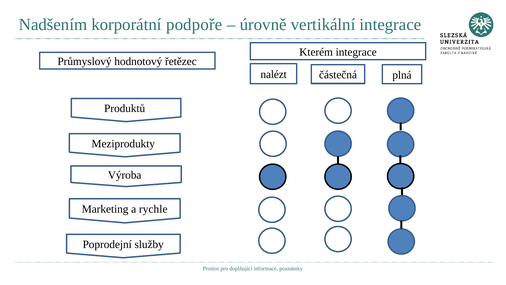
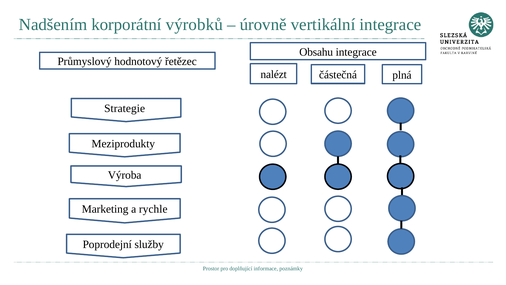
podpoře: podpoře -> výrobků
Kterém: Kterém -> Obsahu
Produktů: Produktů -> Strategie
